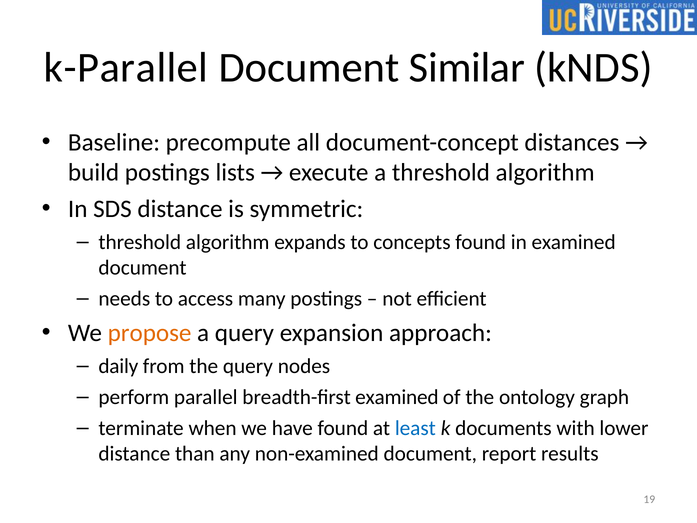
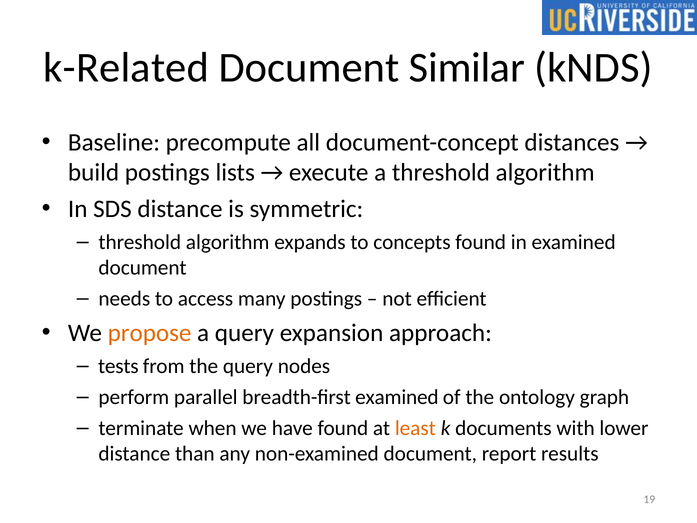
k-Parallel: k-Parallel -> k-Related
daily: daily -> tests
least colour: blue -> orange
